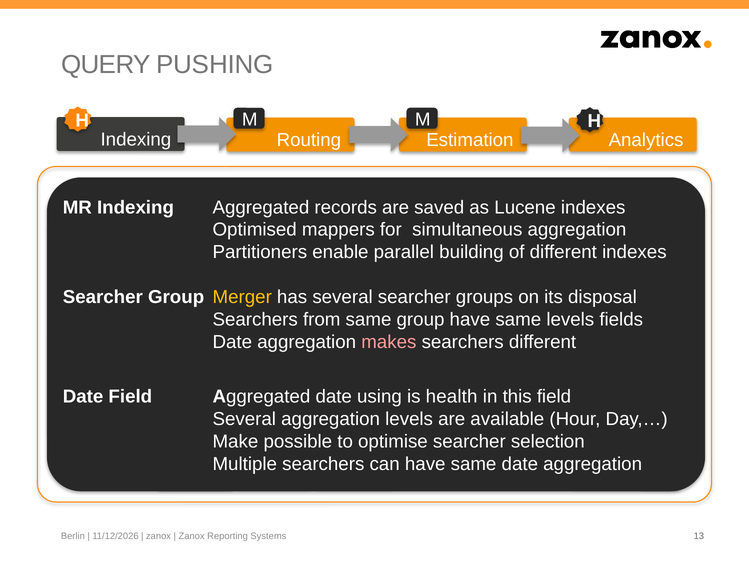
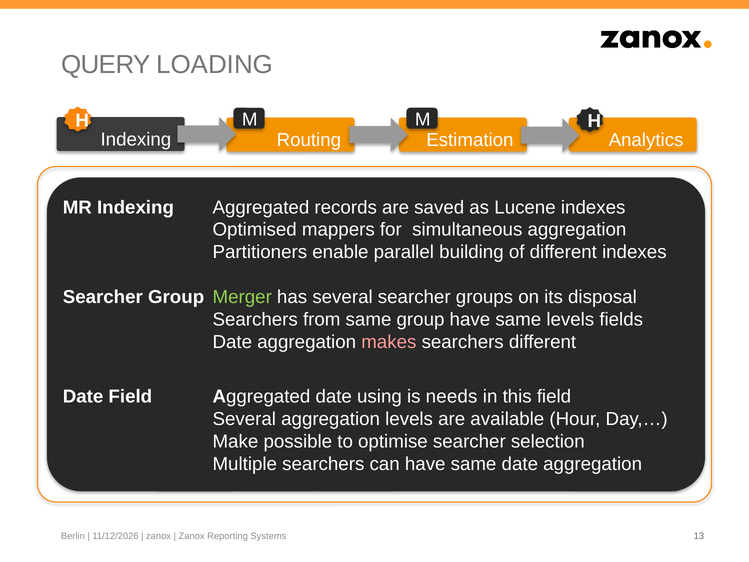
PUSHING: PUSHING -> LOADING
Merger colour: yellow -> light green
health: health -> needs
